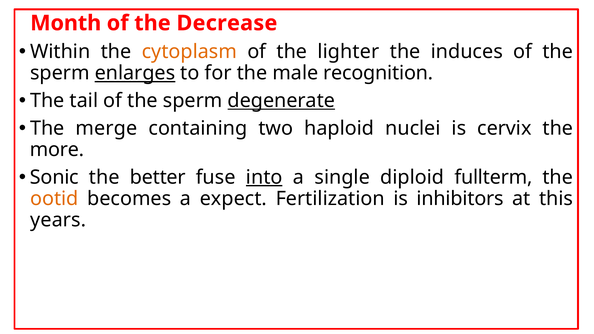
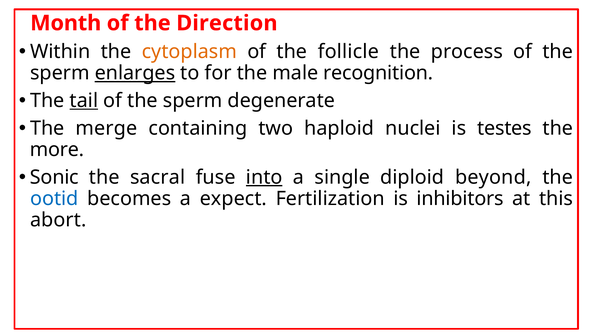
Decrease: Decrease -> Direction
lighter: lighter -> follicle
induces: induces -> process
tail underline: none -> present
degenerate underline: present -> none
cervix: cervix -> testes
better: better -> sacral
fullterm: fullterm -> beyond
ootid colour: orange -> blue
years: years -> abort
